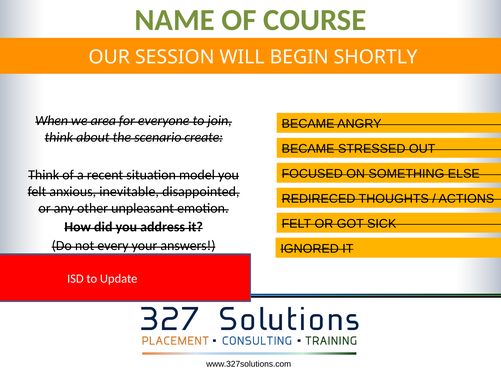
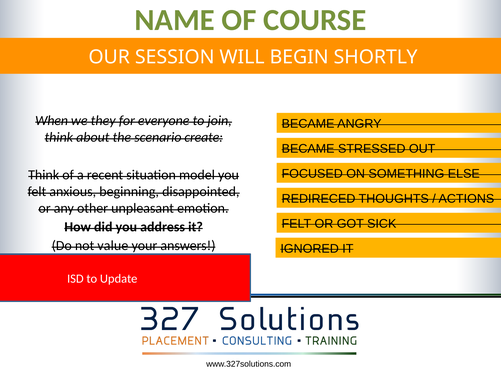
area: area -> they
inevitable: inevitable -> beginning
every: every -> value
